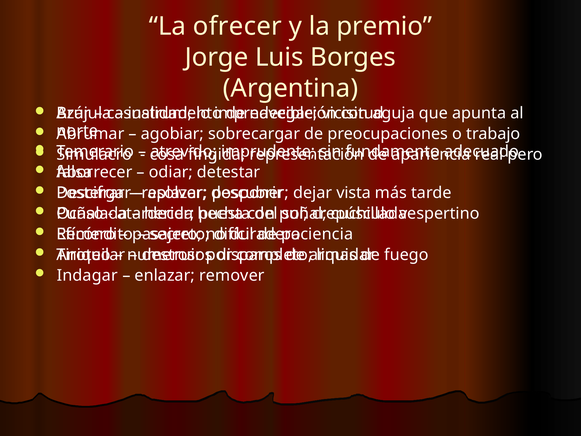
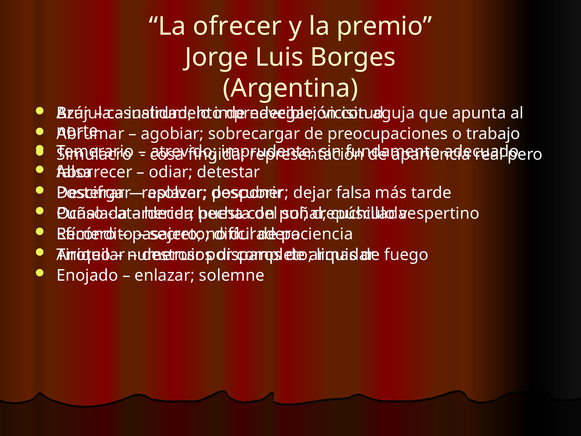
dejar vista: vista -> falsa
Indagar: Indagar -> Enojado
remover: remover -> solemne
